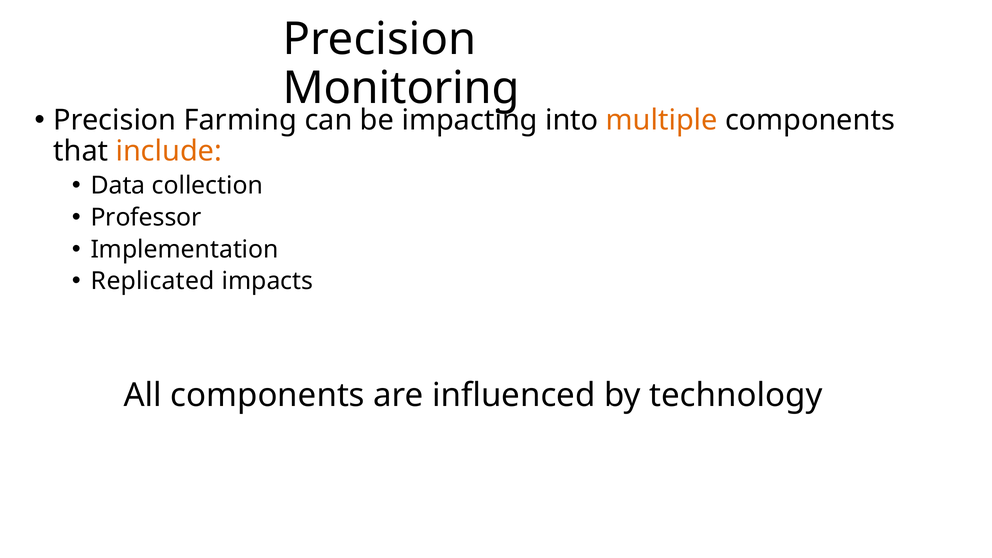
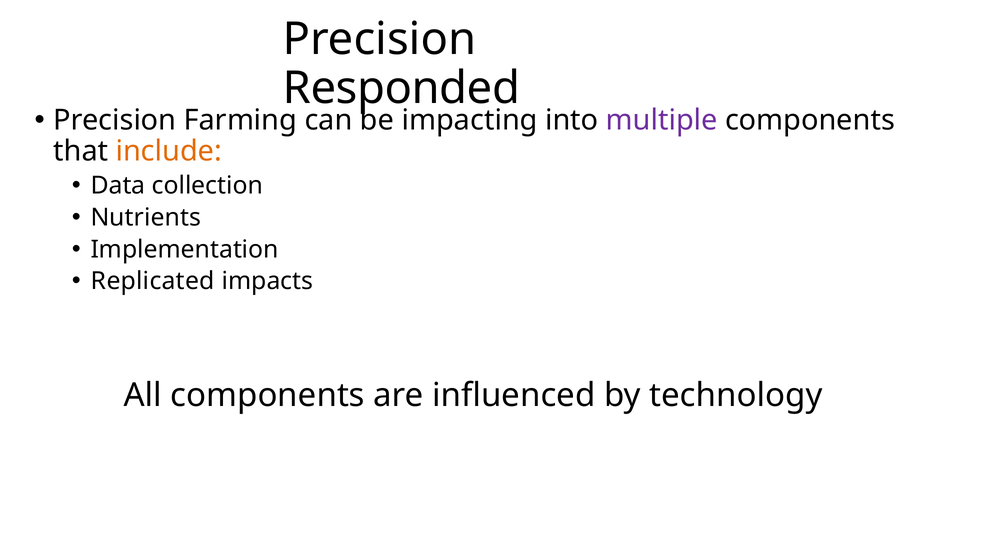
Monitoring: Monitoring -> Responded
multiple colour: orange -> purple
Professor: Professor -> Nutrients
